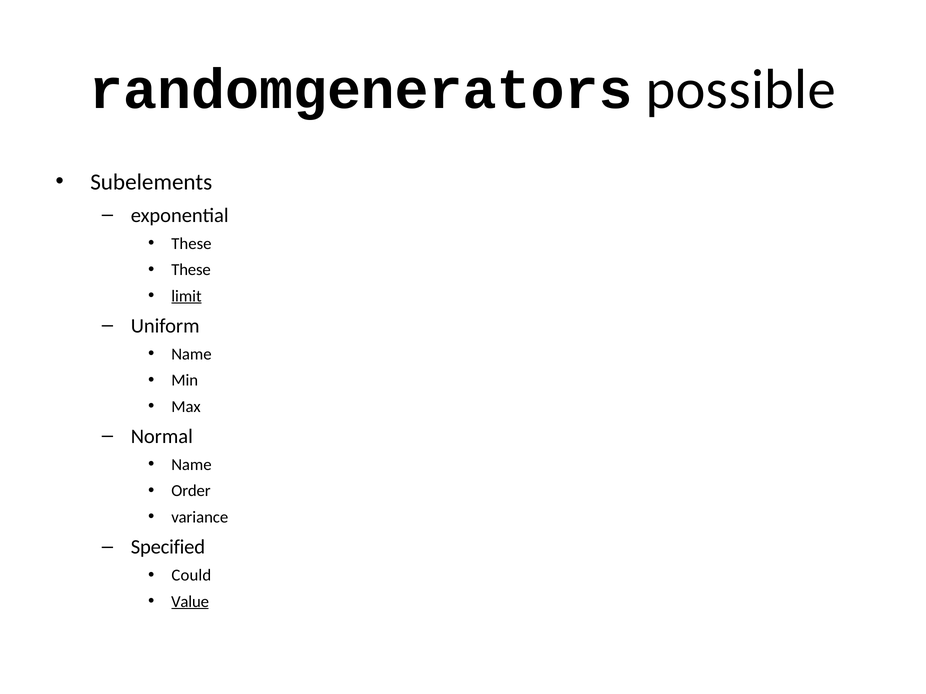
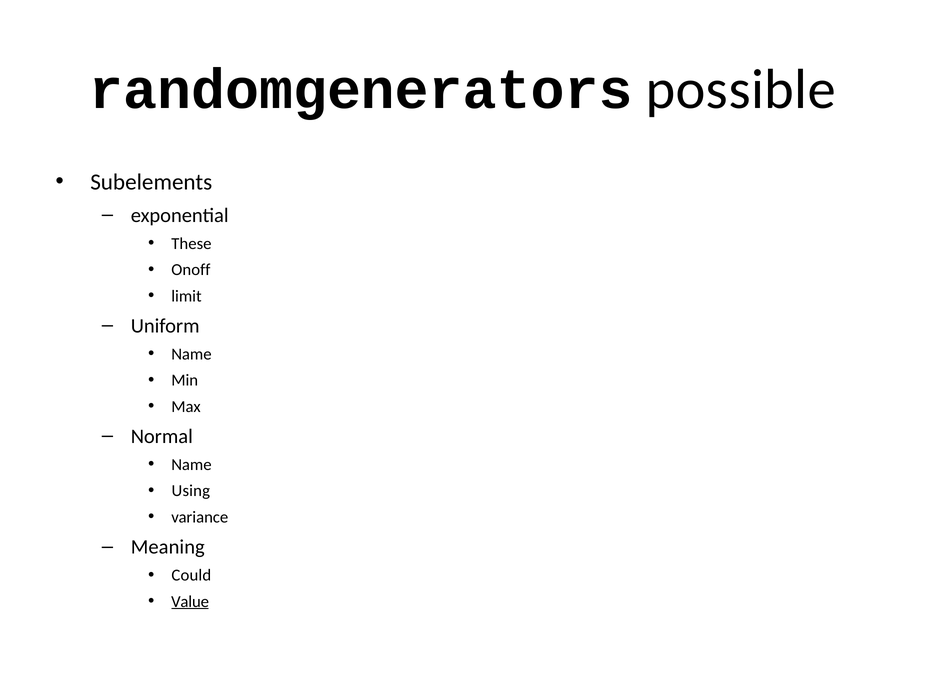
These at (191, 270): These -> Onoff
limit underline: present -> none
Order: Order -> Using
Specified: Specified -> Meaning
